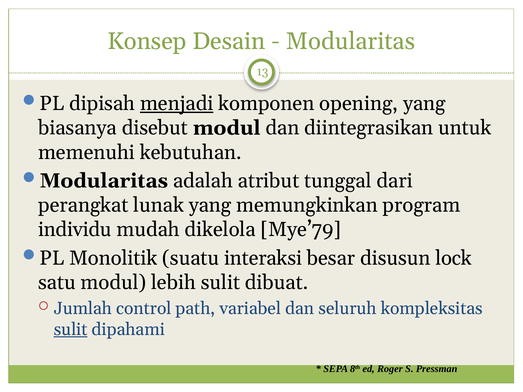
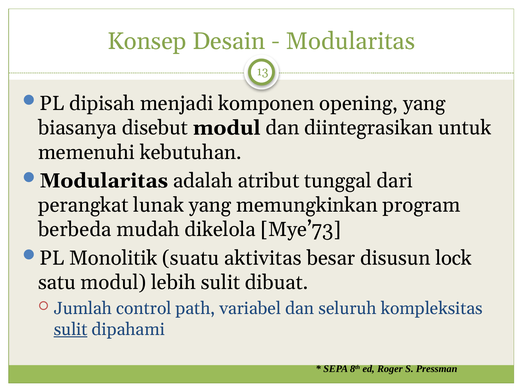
menjadi underline: present -> none
individu: individu -> berbeda
Mye’79: Mye’79 -> Mye’73
interaksi: interaksi -> aktivitas
